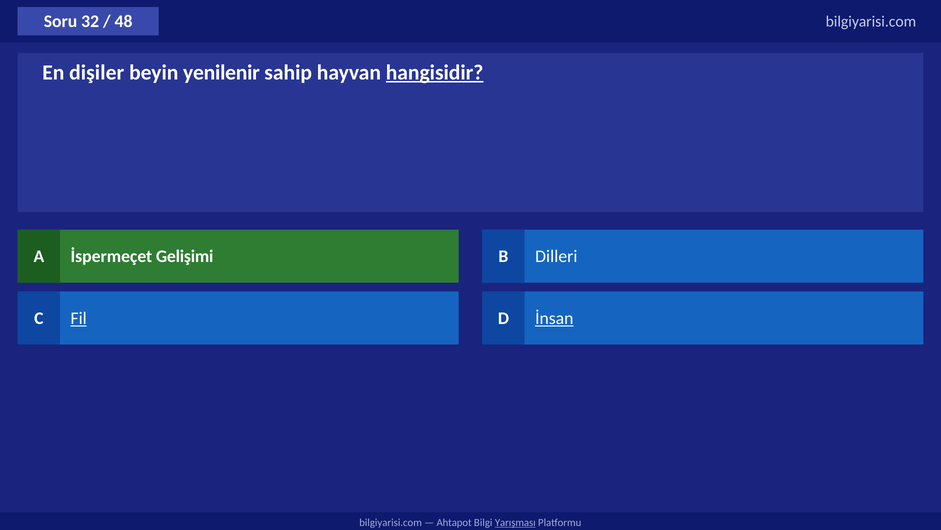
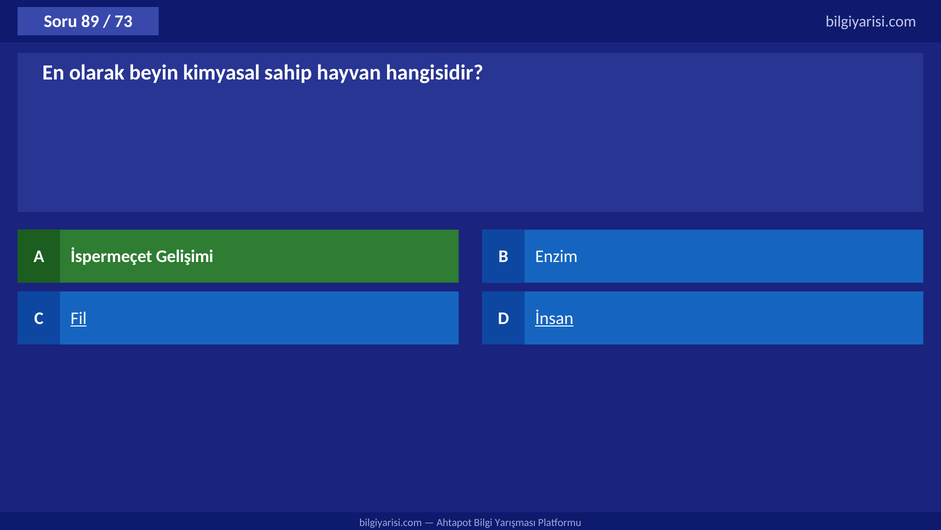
32: 32 -> 89
48: 48 -> 73
dişiler: dişiler -> olarak
yenilenir: yenilenir -> kimyasal
hangisidir underline: present -> none
Dilleri: Dilleri -> Enzim
Yarışması underline: present -> none
